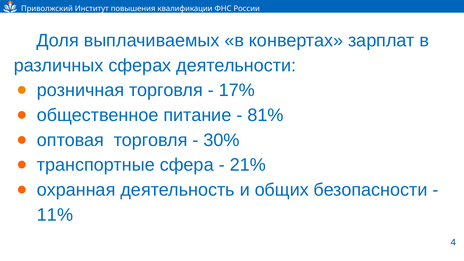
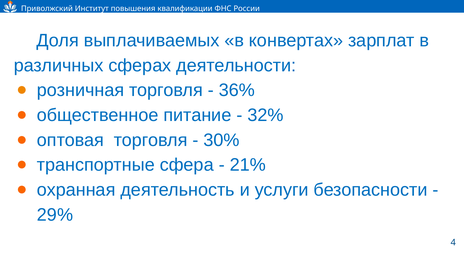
17%: 17% -> 36%
81%: 81% -> 32%
общих: общих -> услуги
11%: 11% -> 29%
